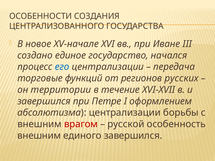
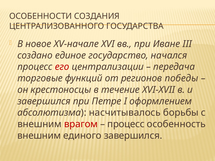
его colour: blue -> red
русских: русских -> победы
территории: территории -> крестоносцы
абсолютизма централизации: централизации -> насчитывалось
русской at (126, 124): русской -> процесс
